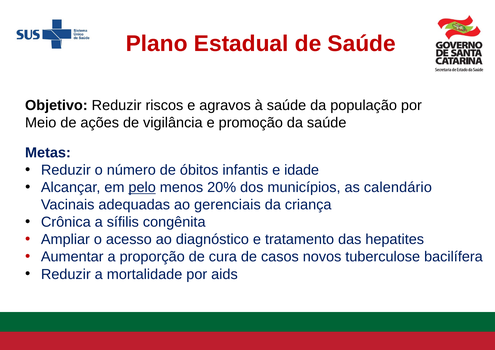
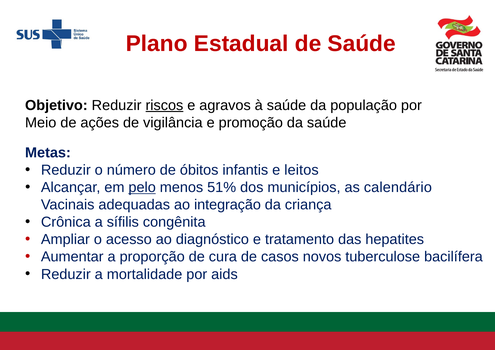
riscos underline: none -> present
idade: idade -> leitos
20%: 20% -> 51%
gerenciais: gerenciais -> integração
